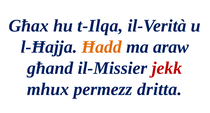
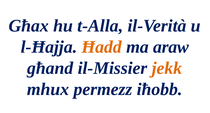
t-Ilqa: t-Ilqa -> t-Alla
jekk colour: red -> orange
dritta: dritta -> iħobb
